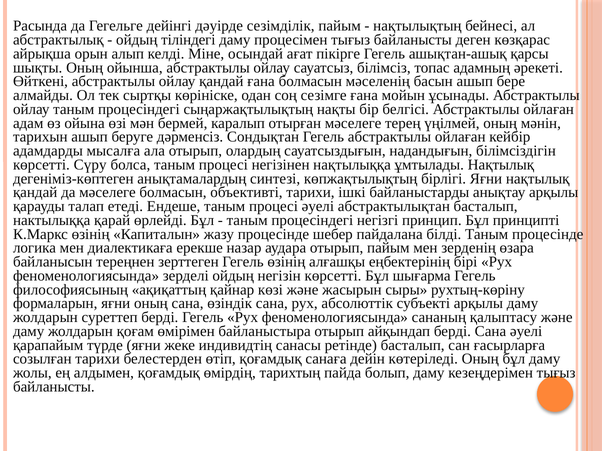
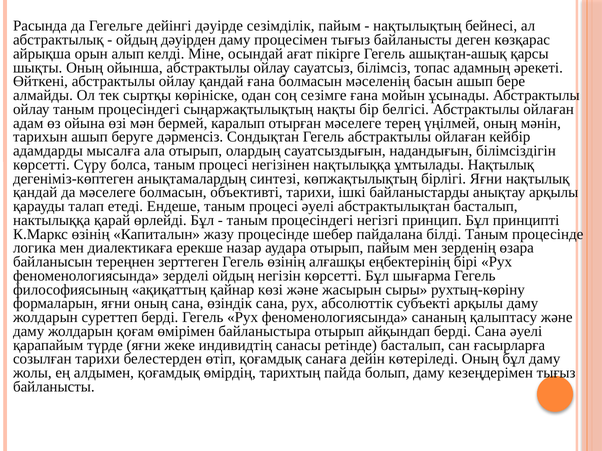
тіліндегі: тіліндегі -> дәуірден
